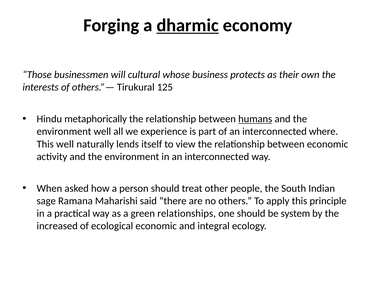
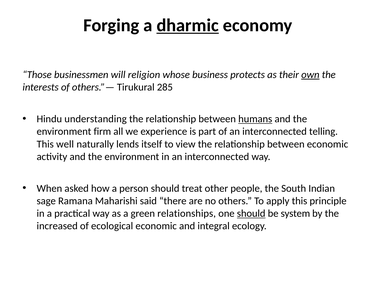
cultural: cultural -> religion
own underline: none -> present
125: 125 -> 285
metaphorically: metaphorically -> understanding
environment well: well -> firm
where: where -> telling
should at (251, 213) underline: none -> present
